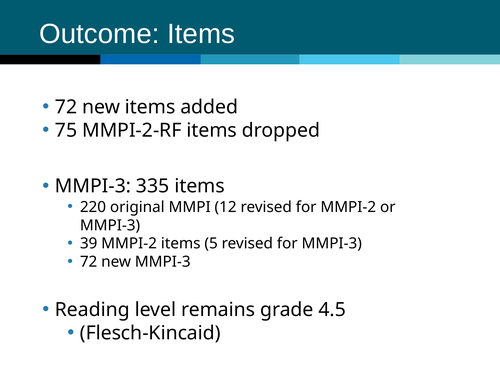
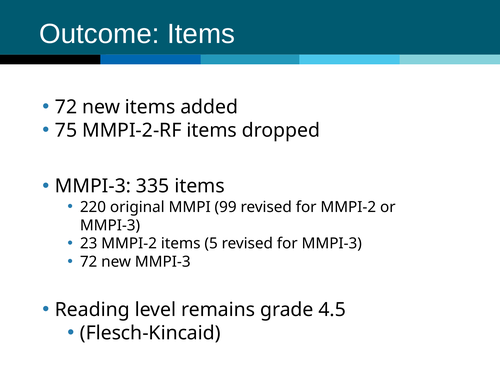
12: 12 -> 99
39: 39 -> 23
